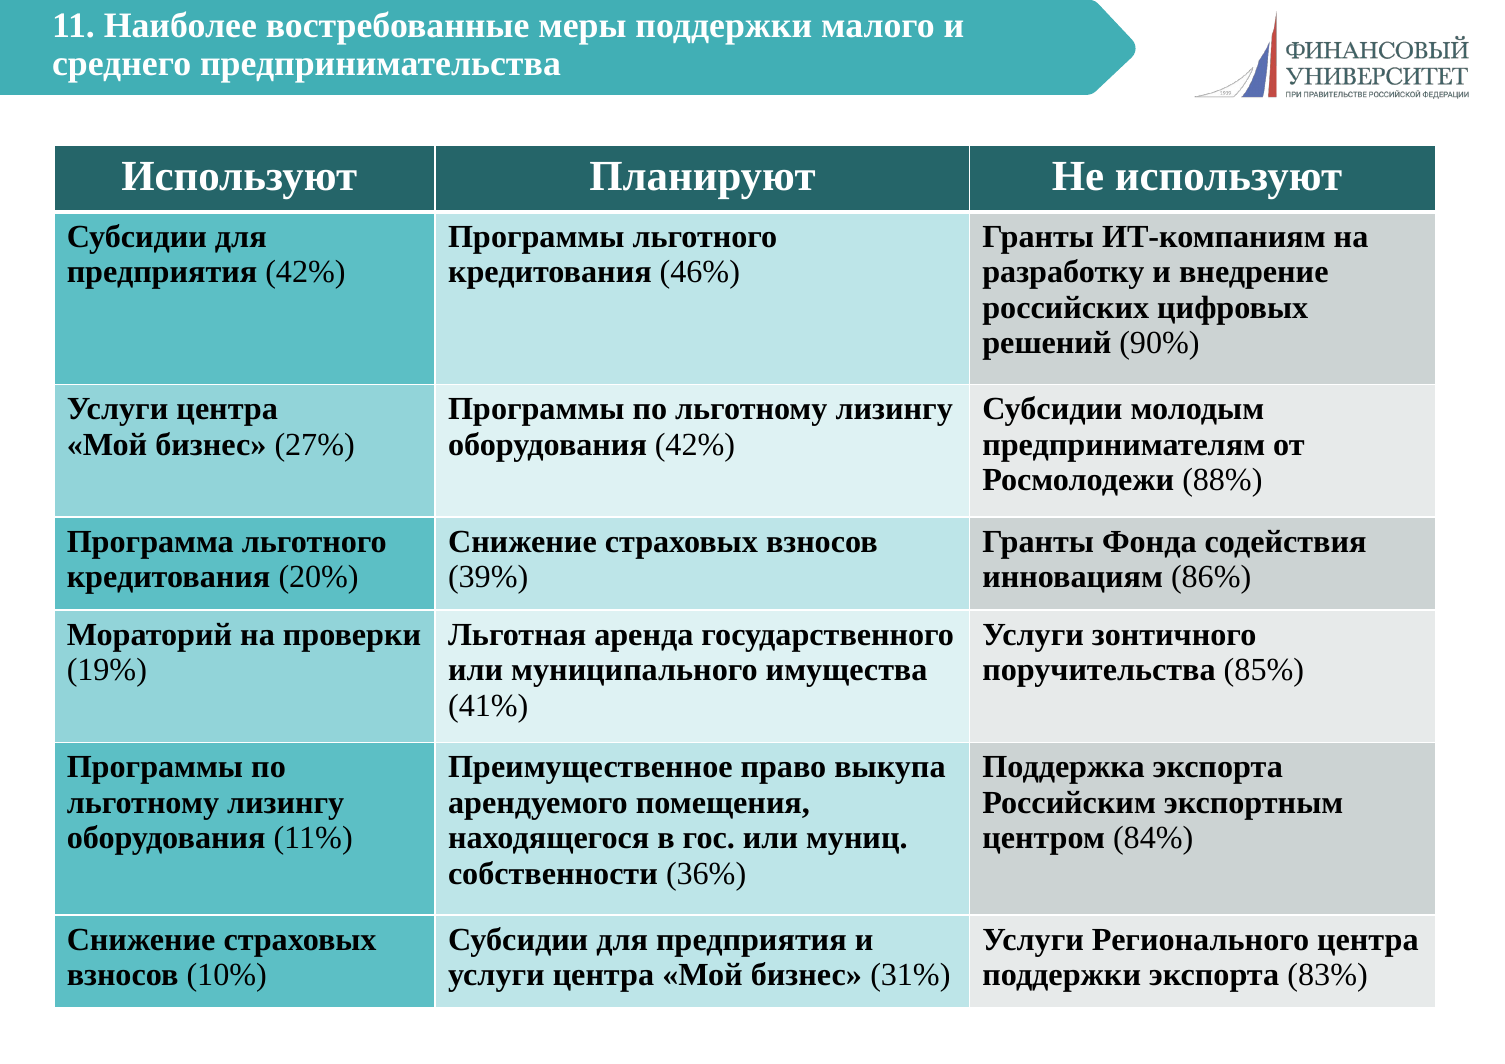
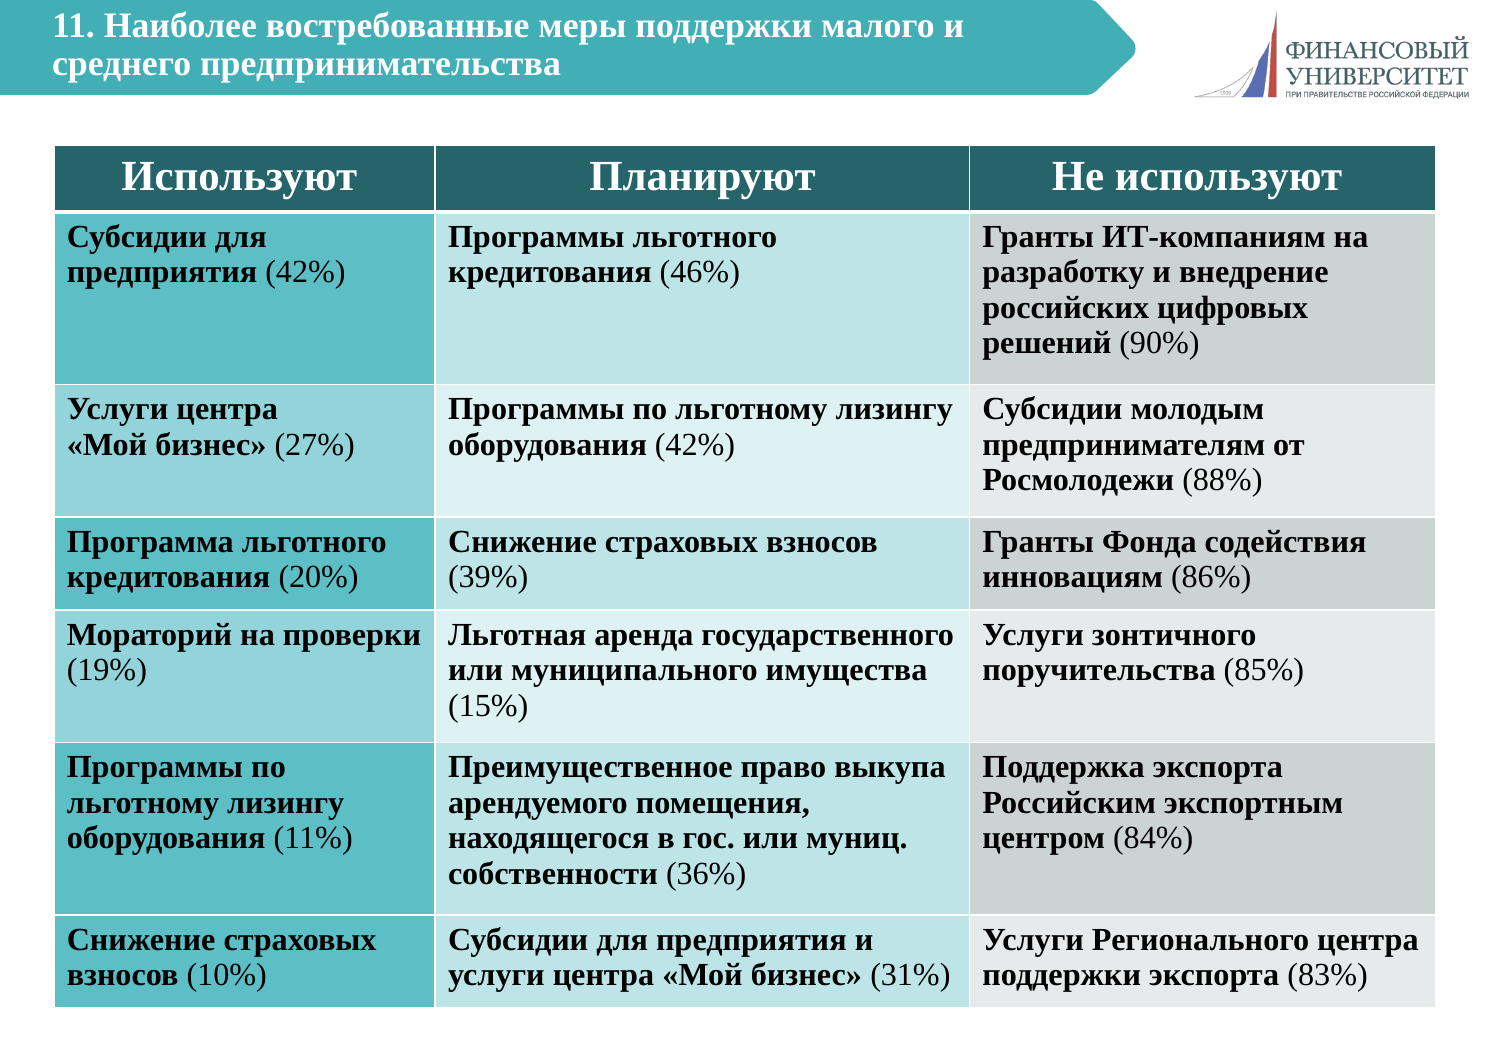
41%: 41% -> 15%
